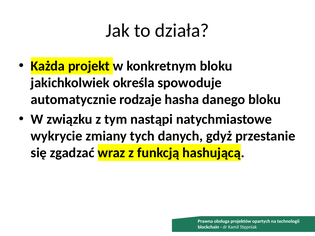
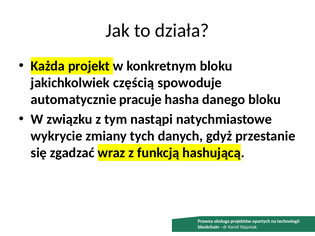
określa: określa -> częścią
rodzaje: rodzaje -> pracuje
